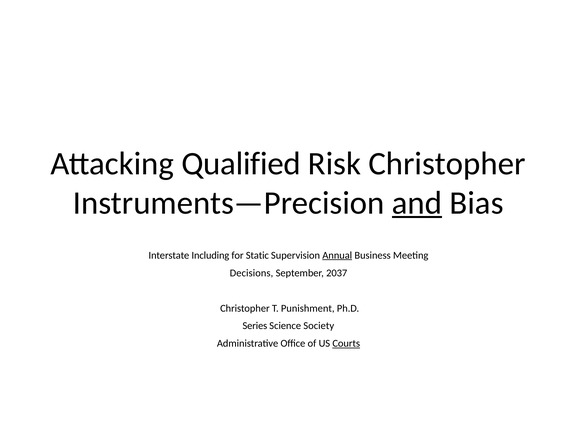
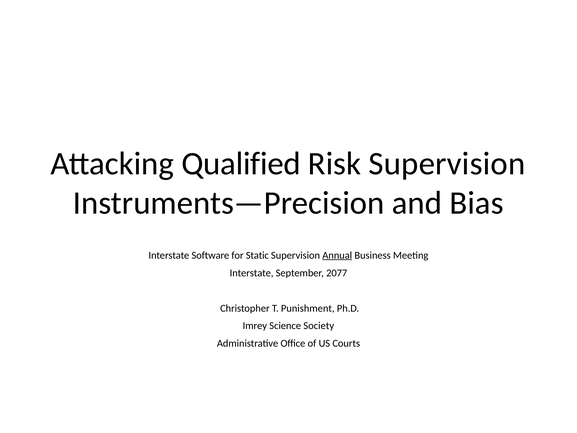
Risk Christopher: Christopher -> Supervision
and underline: present -> none
Including: Including -> Software
Decisions at (252, 273): Decisions -> Interstate
2037: 2037 -> 2077
Series: Series -> Imrey
Courts underline: present -> none
